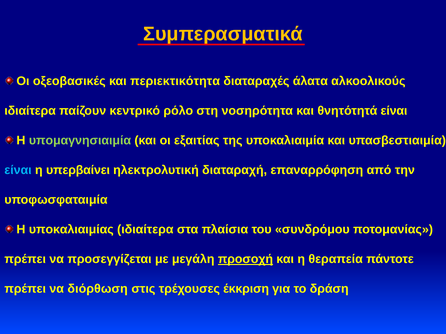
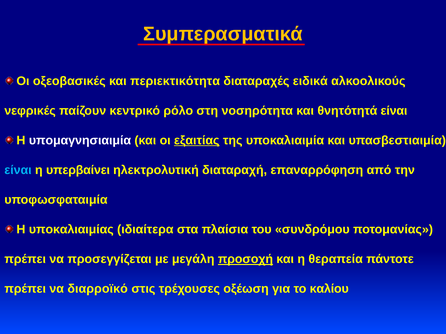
άλατα: άλατα -> ειδικά
ιδιαίτερα at (30, 111): ιδιαίτερα -> νεφρικές
υπομαγνησιαιμία colour: light green -> white
εξαιτίας underline: none -> present
διόρθωση: διόρθωση -> διαρροϊκό
έκκριση: έκκριση -> οξέωση
δράση: δράση -> καλίου
